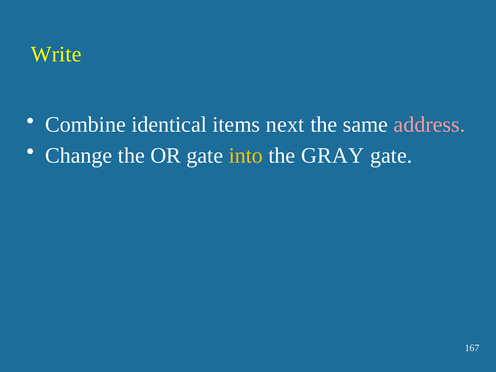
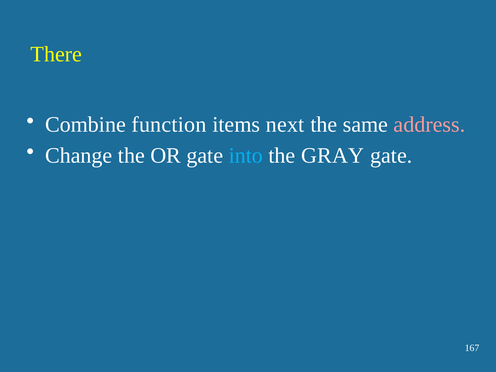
Write: Write -> There
identical: identical -> function
into colour: yellow -> light blue
